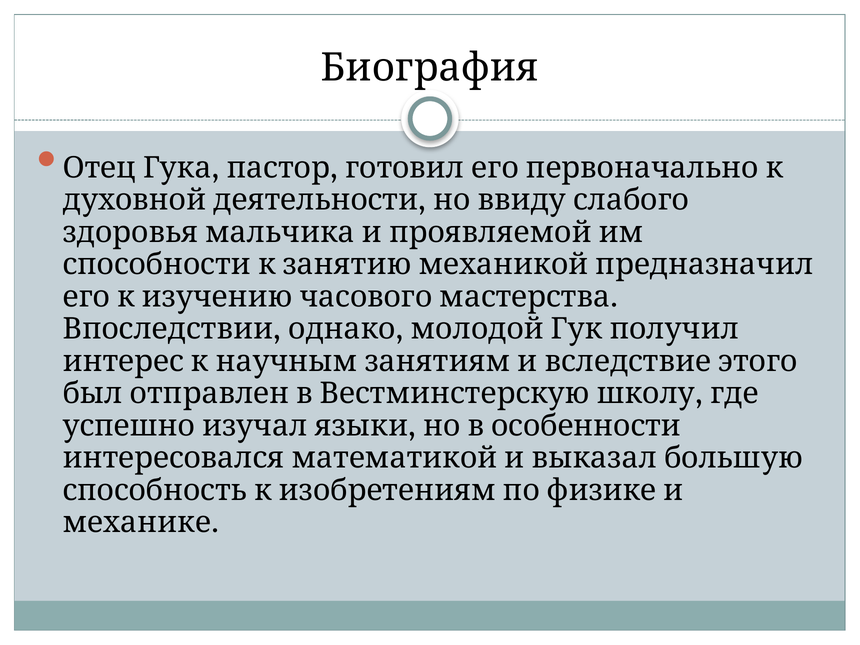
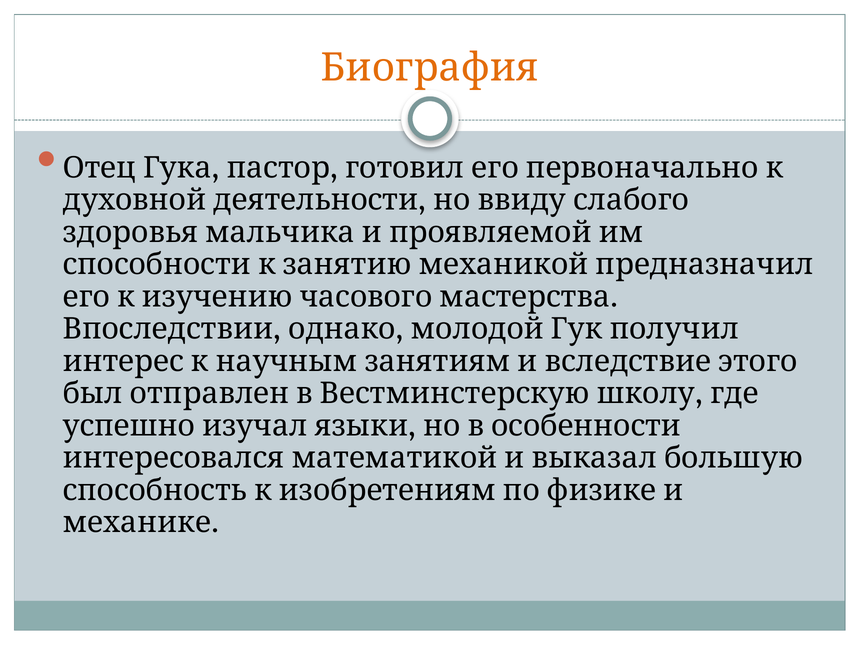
Биография colour: black -> orange
